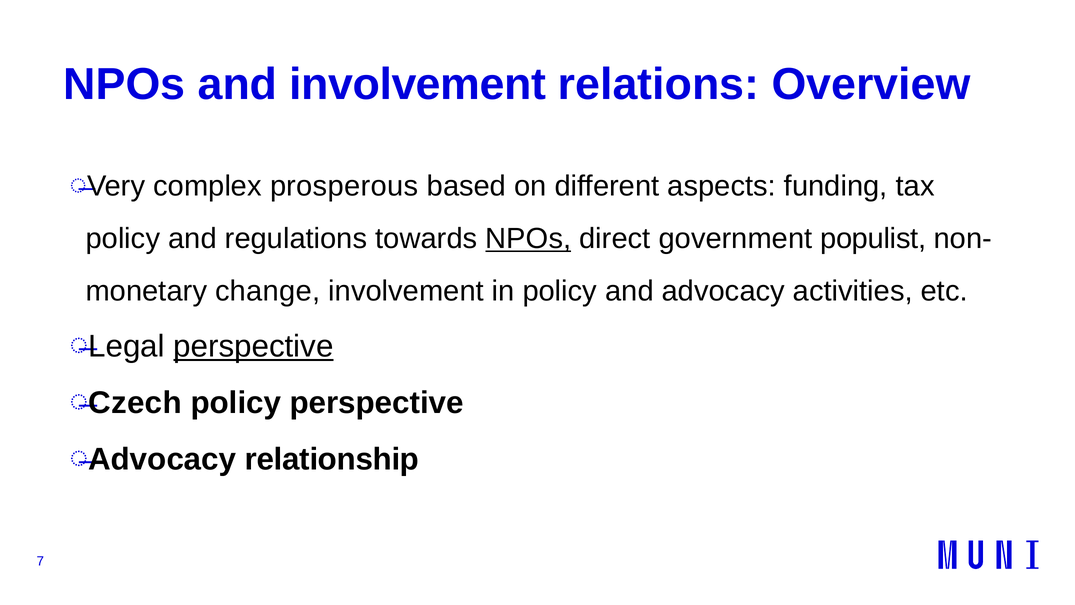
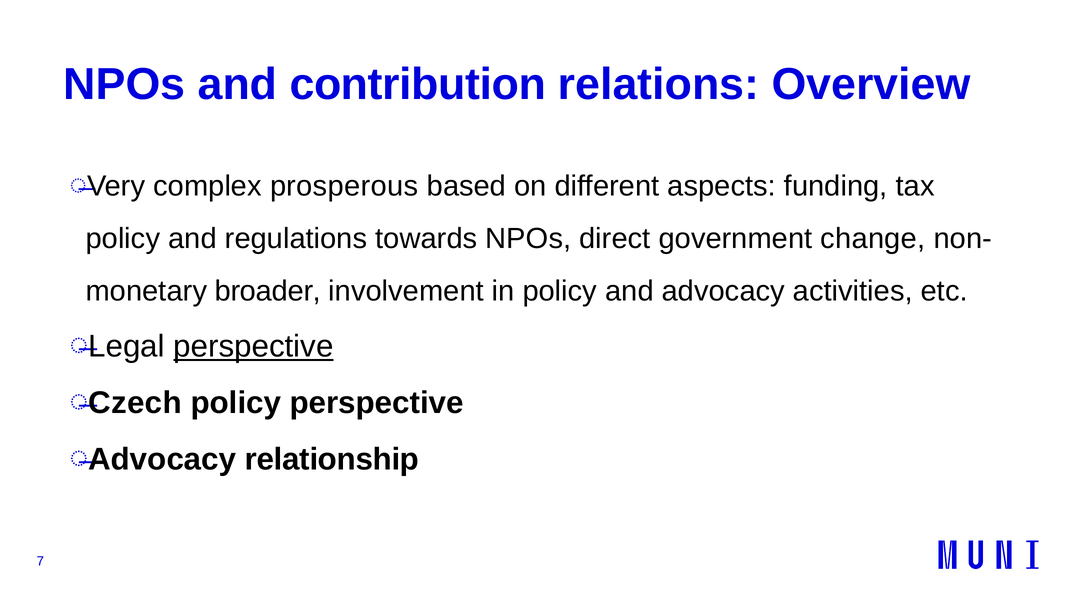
and involvement: involvement -> contribution
NPOs at (528, 239) underline: present -> none
populist: populist -> change
change: change -> broader
